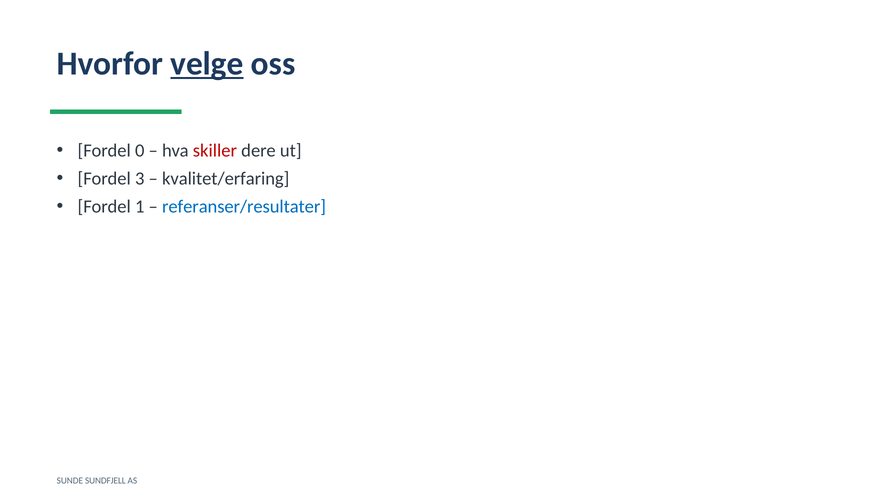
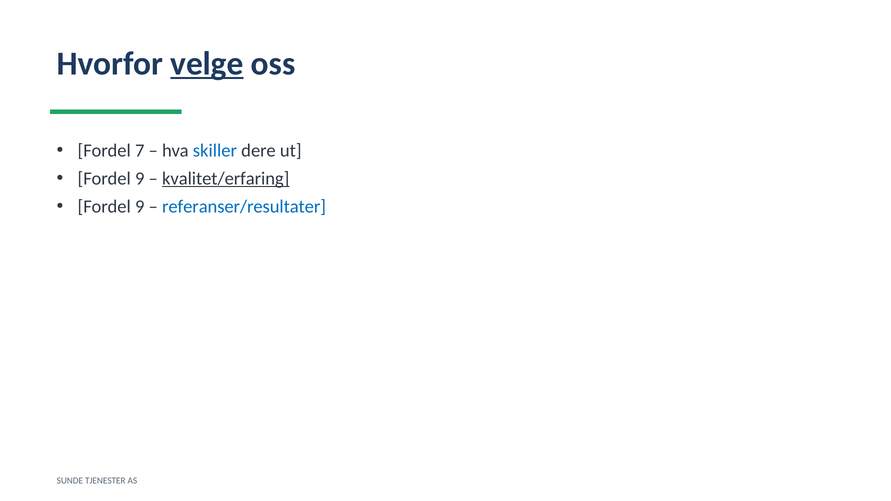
0: 0 -> 7
skiller colour: red -> blue
3 at (140, 179): 3 -> 9
kvalitet/erfaring underline: none -> present
1 at (140, 207): 1 -> 9
SUNDFJELL: SUNDFJELL -> TJENESTER
